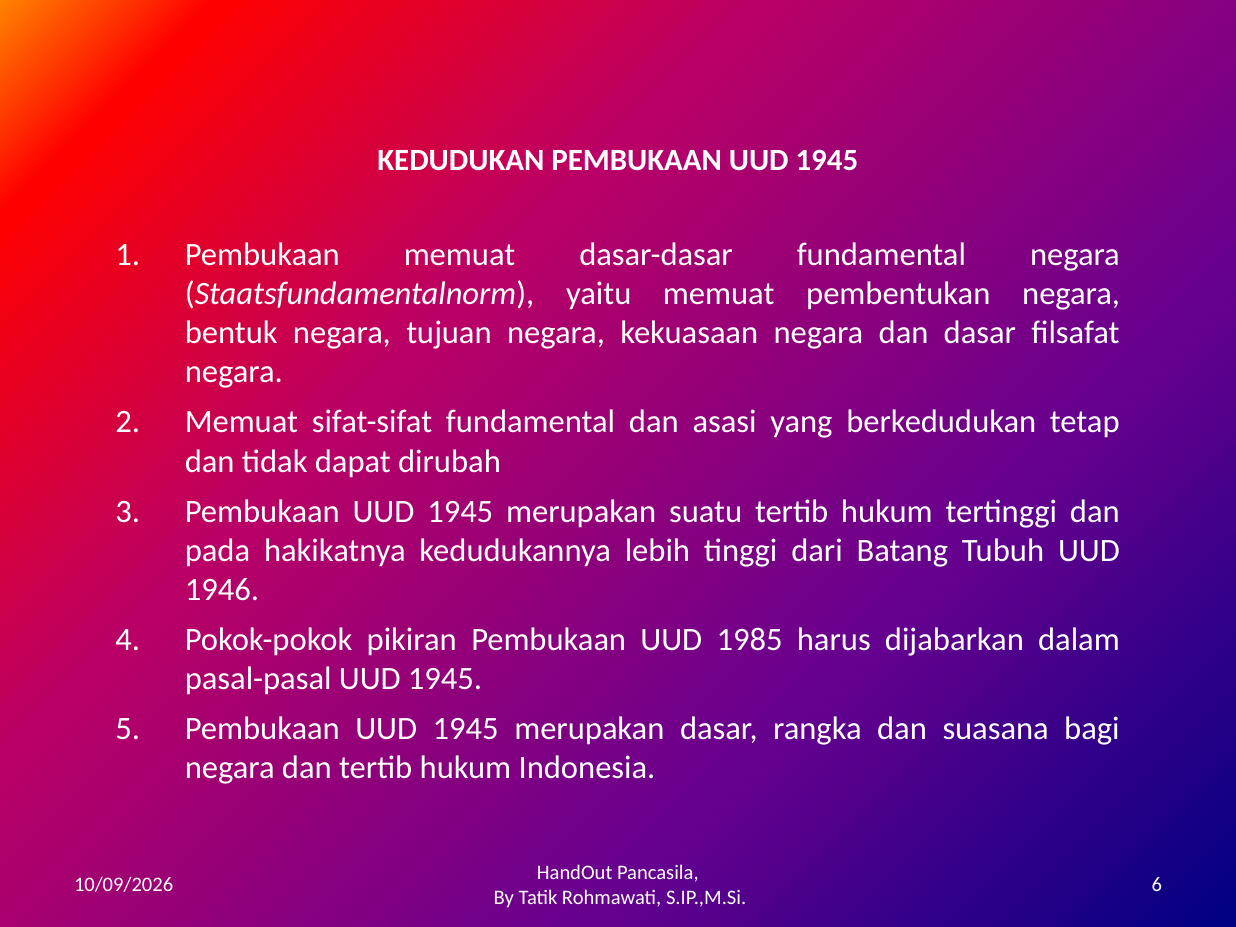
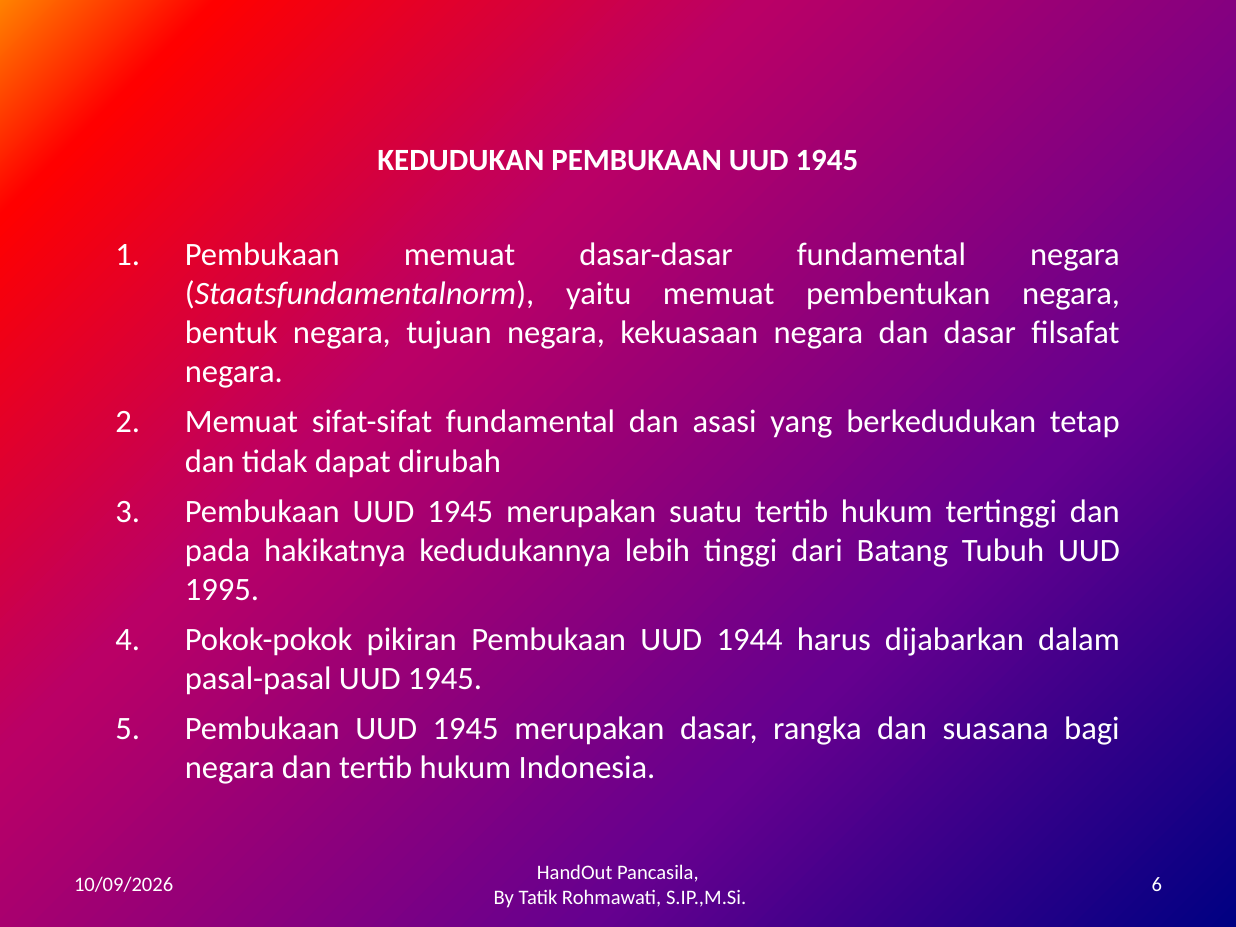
1946: 1946 -> 1995
1985: 1985 -> 1944
